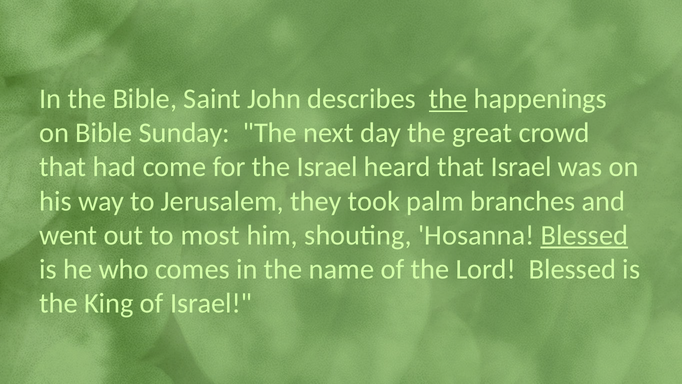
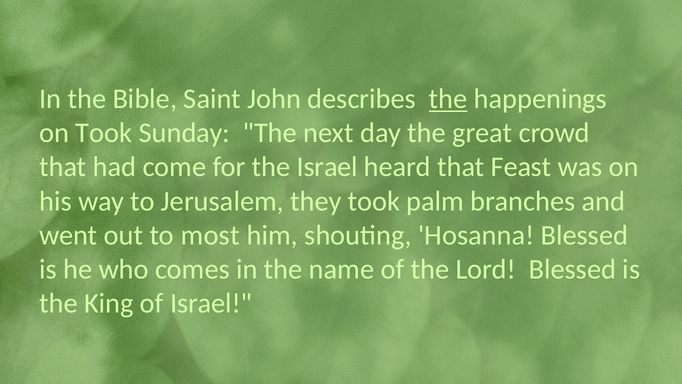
on Bible: Bible -> Took
that Israel: Israel -> Feast
Blessed at (584, 235) underline: present -> none
